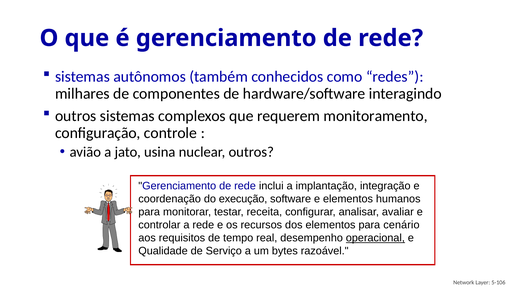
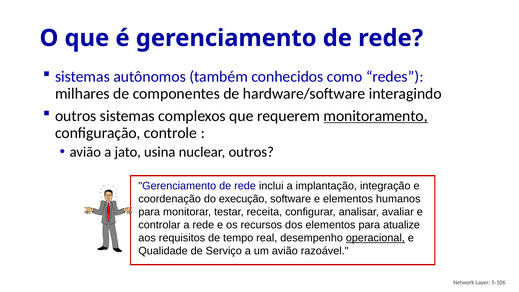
monitoramento underline: none -> present
cenário: cenário -> atualize
um bytes: bytes -> avião
